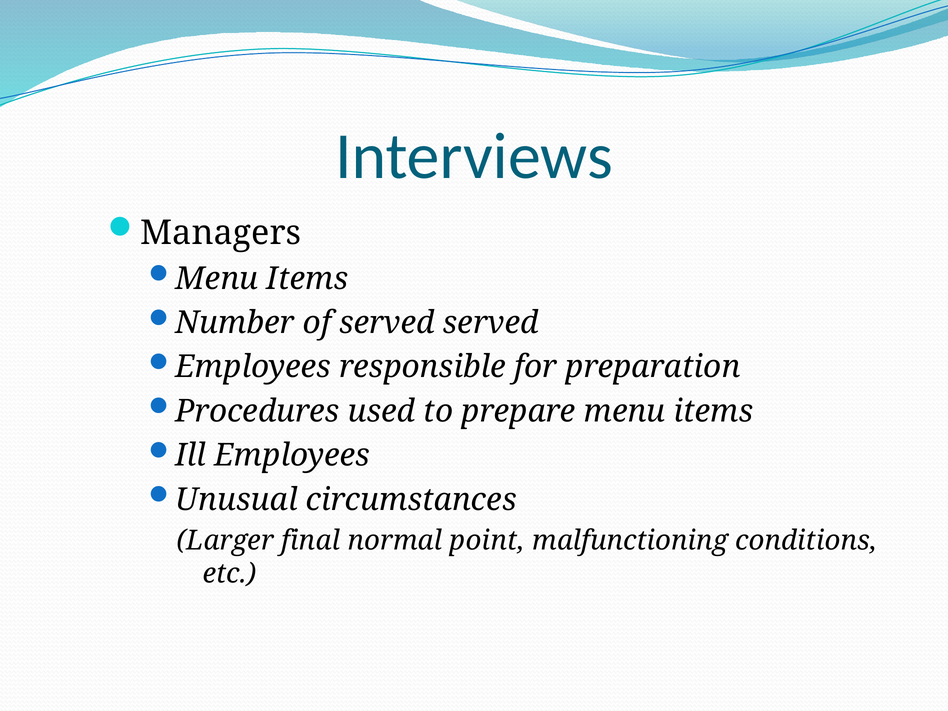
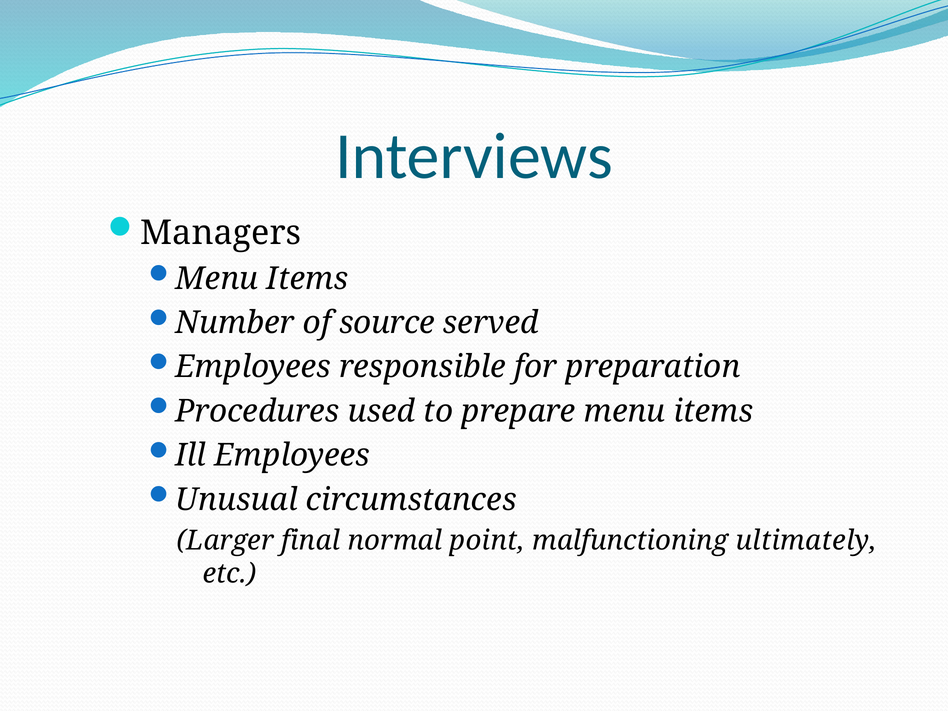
of served: served -> source
conditions: conditions -> ultimately
